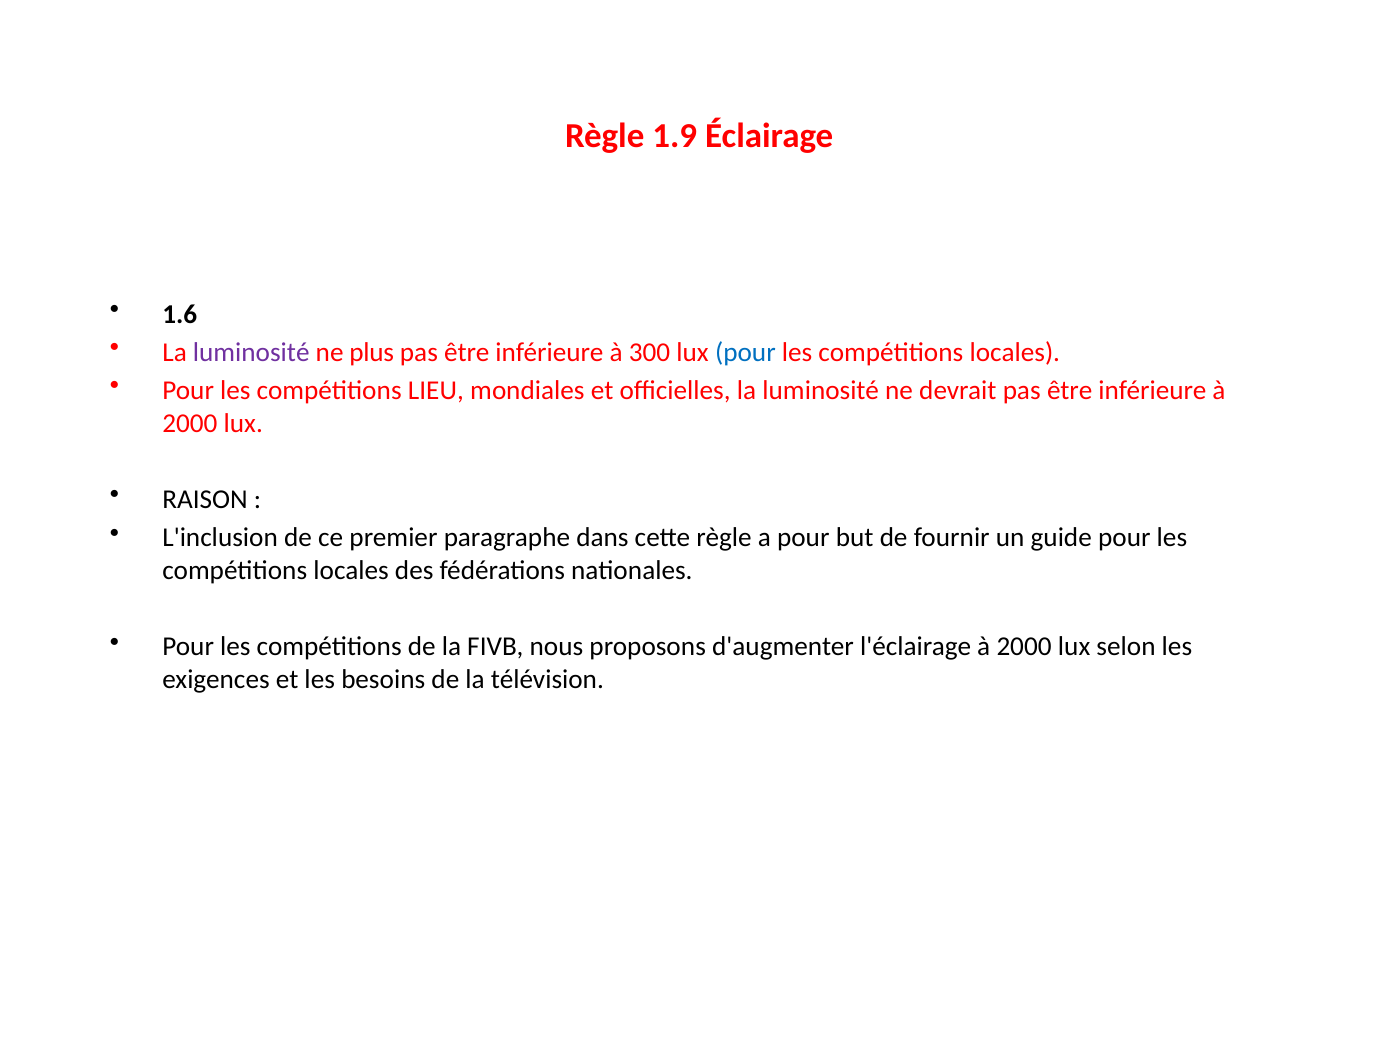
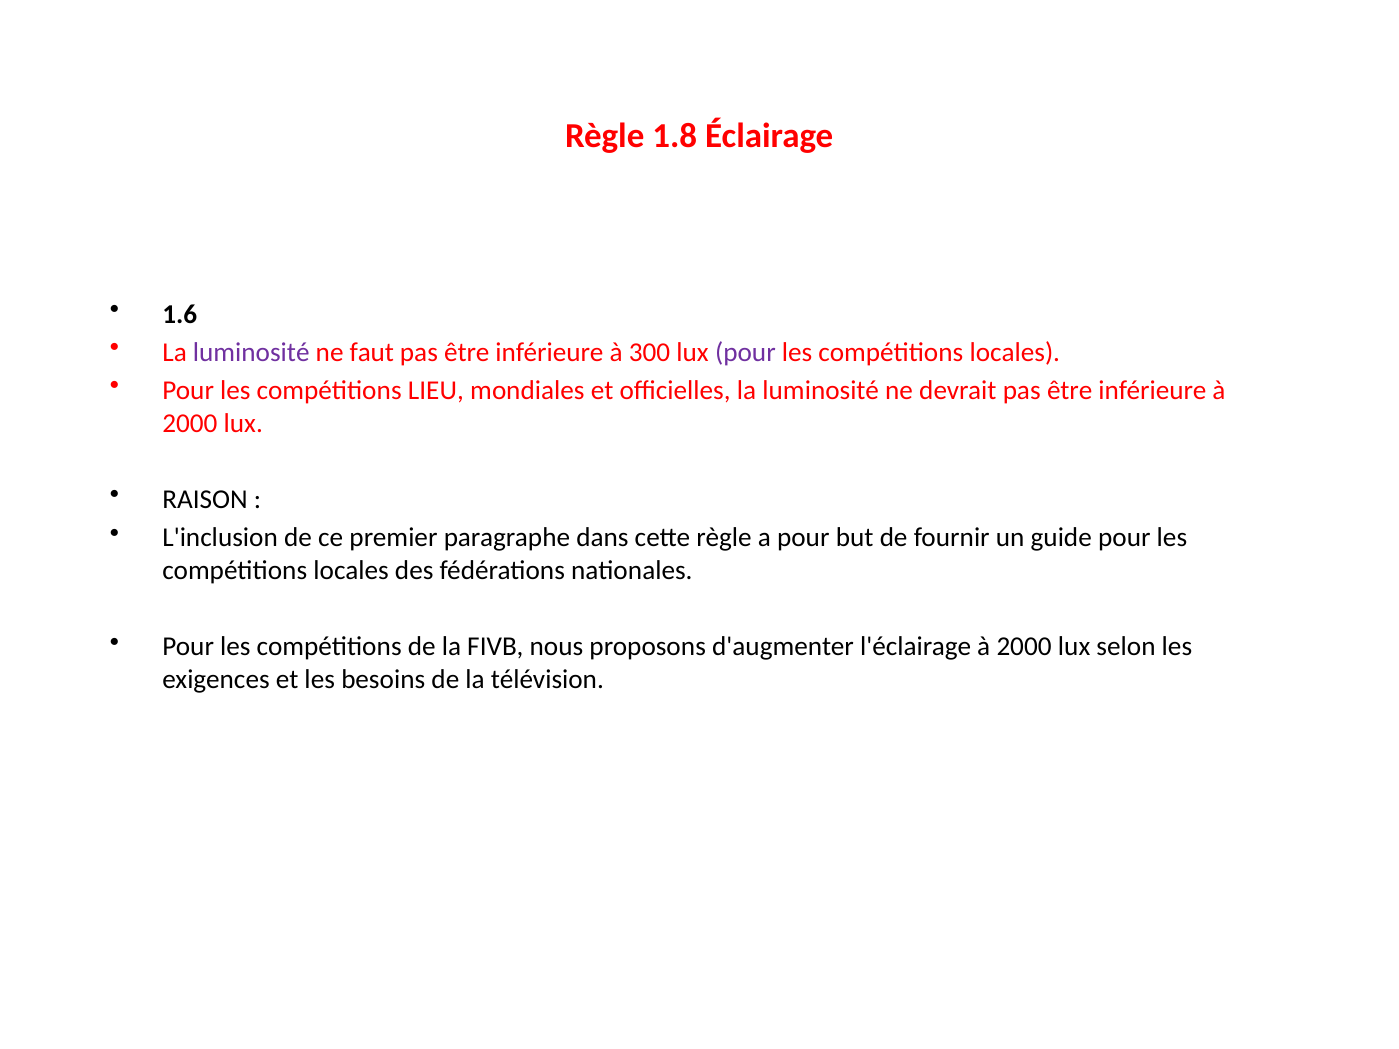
1.9: 1.9 -> 1.8
plus: plus -> faut
pour at (745, 352) colour: blue -> purple
